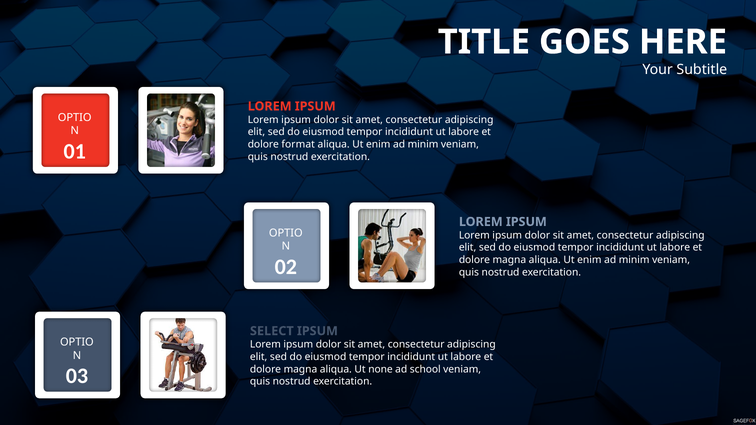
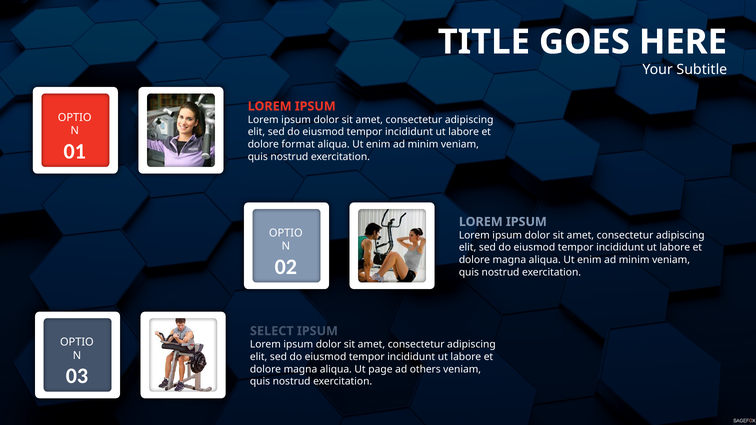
none: none -> page
school: school -> others
